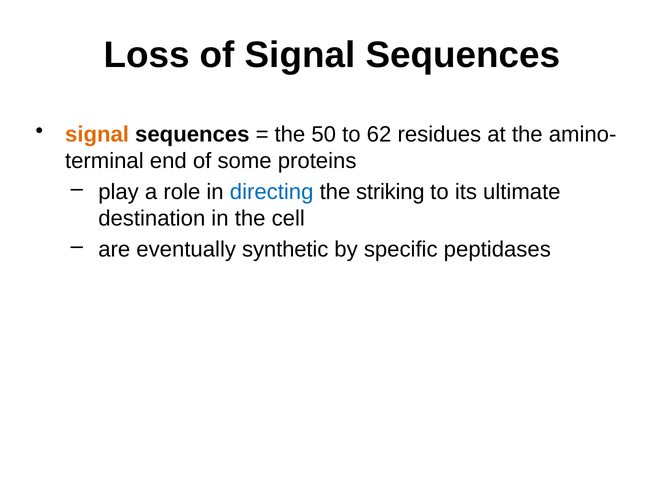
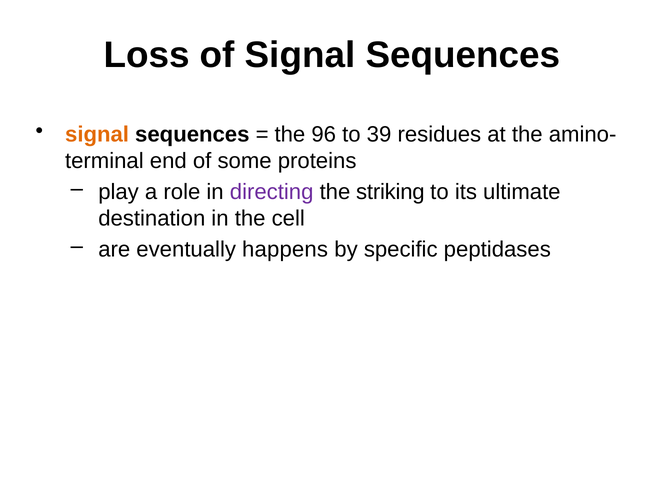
50: 50 -> 96
62: 62 -> 39
directing colour: blue -> purple
synthetic: synthetic -> happens
